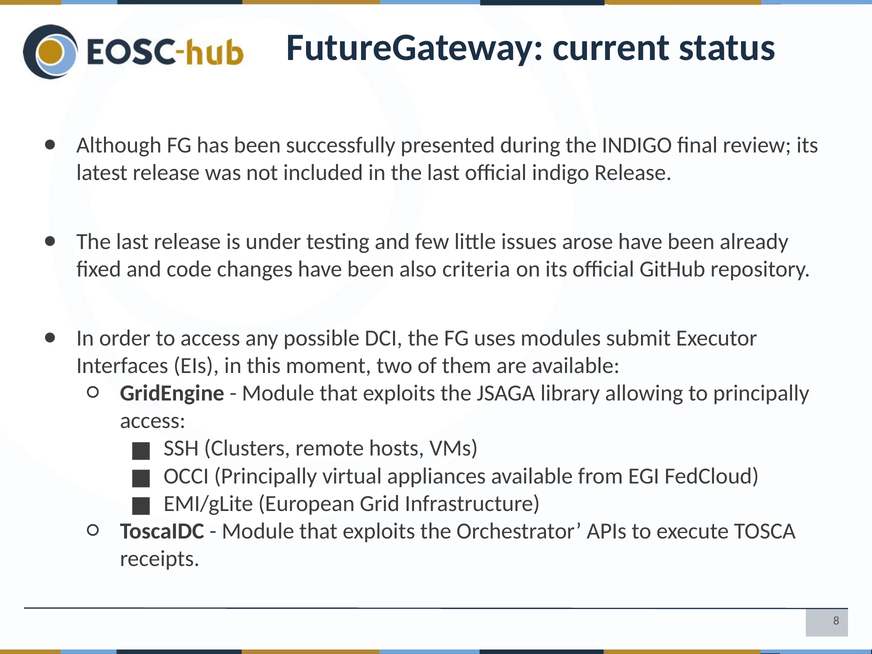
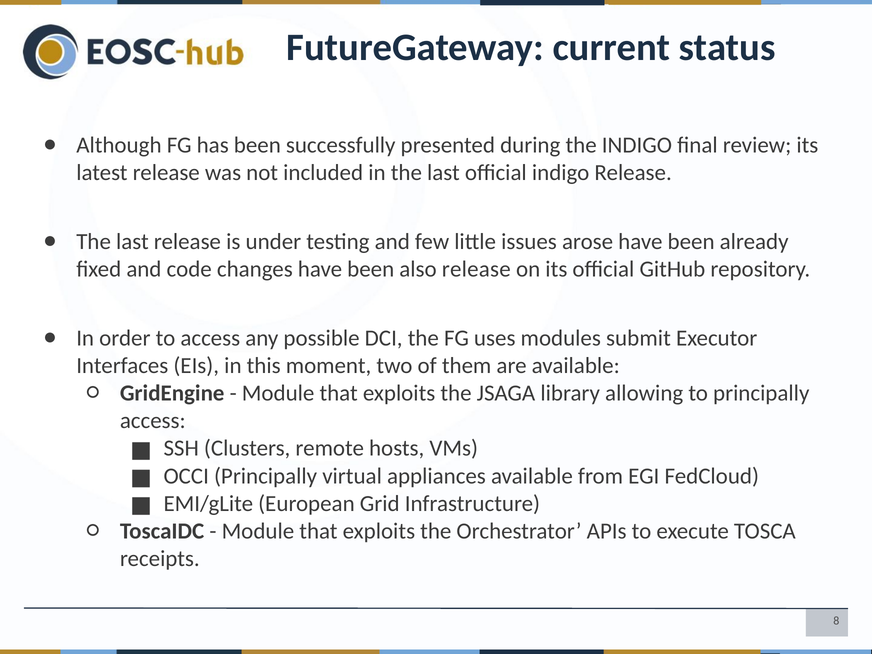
also criteria: criteria -> release
